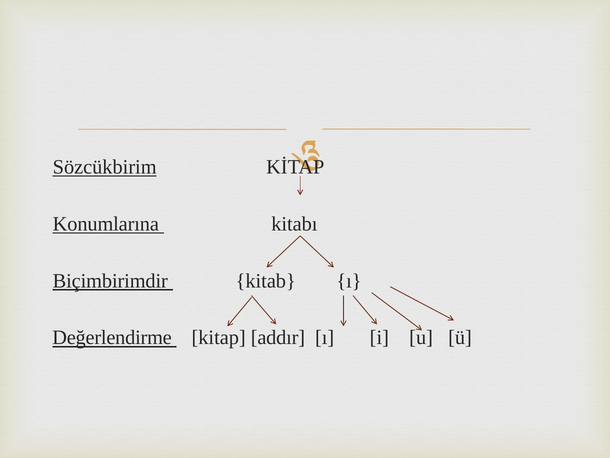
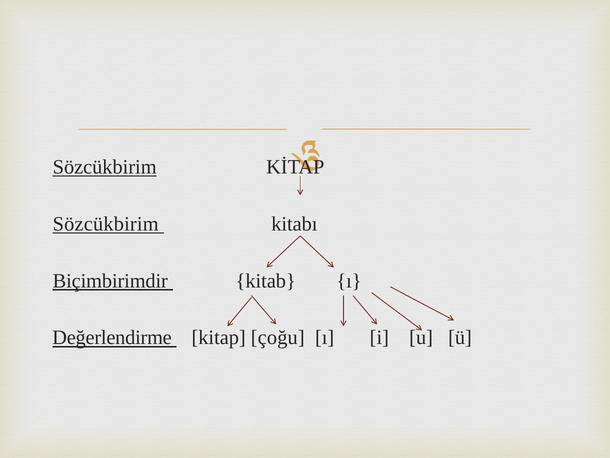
Konumlarına at (106, 224): Konumlarına -> Sözcükbirim
addır: addır -> çoğu
